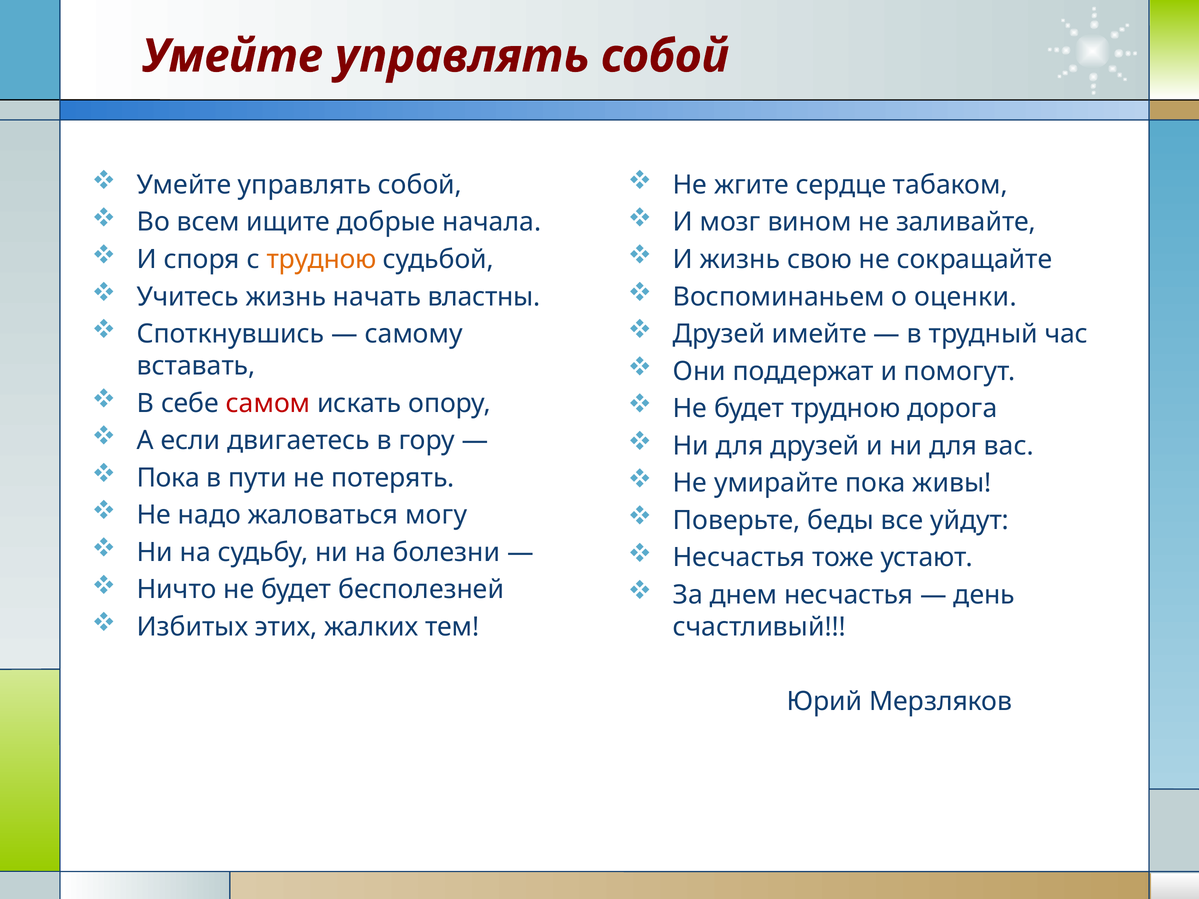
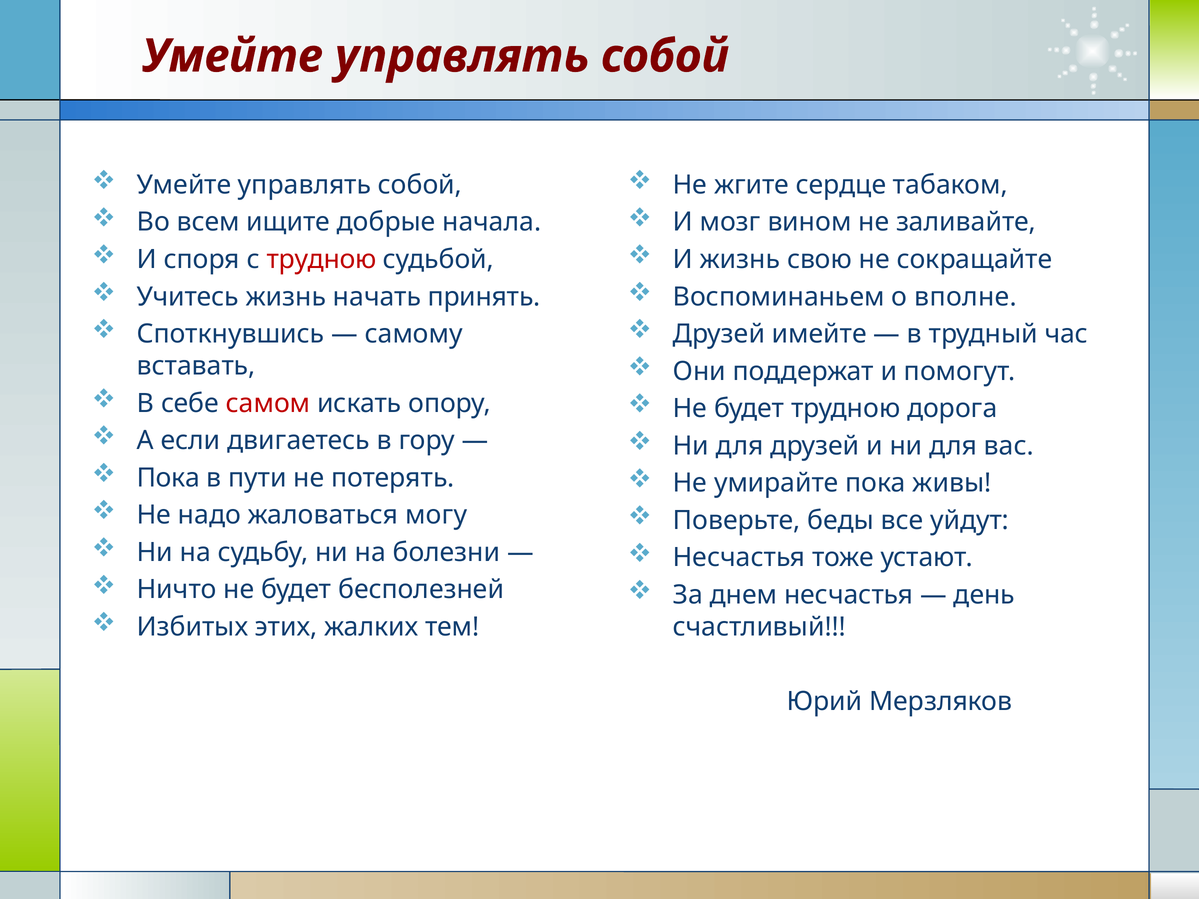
трудною at (322, 260) colour: orange -> red
властны: властны -> принять
оценки: оценки -> вполне
